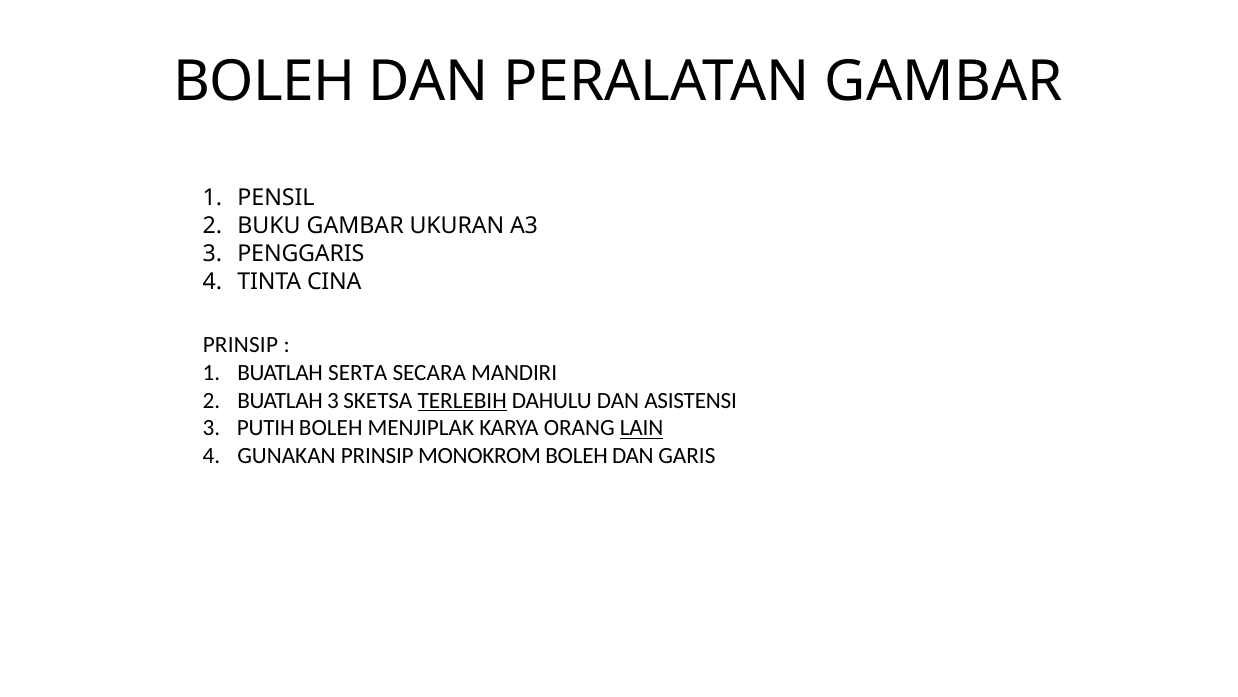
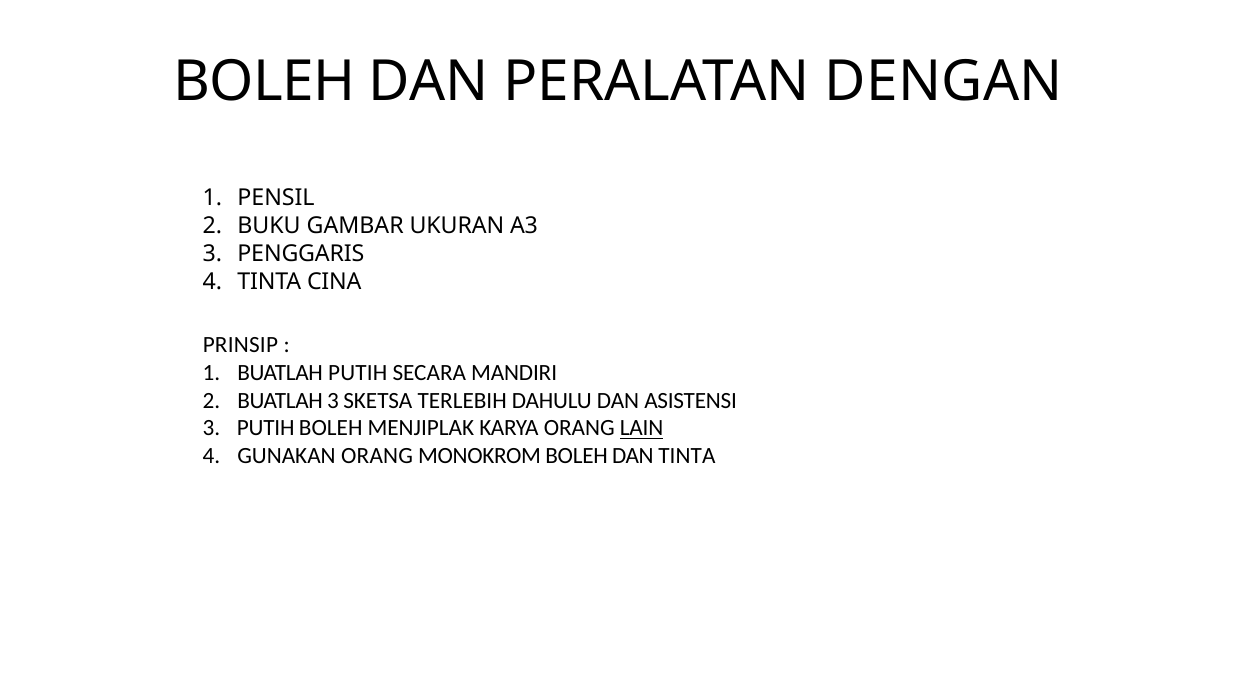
PERALATAN GAMBAR: GAMBAR -> DENGAN
BUATLAH SERTA: SERTA -> PUTIH
TERLEBIH underline: present -> none
GUNAKAN PRINSIP: PRINSIP -> ORANG
DAN GARIS: GARIS -> TINTA
